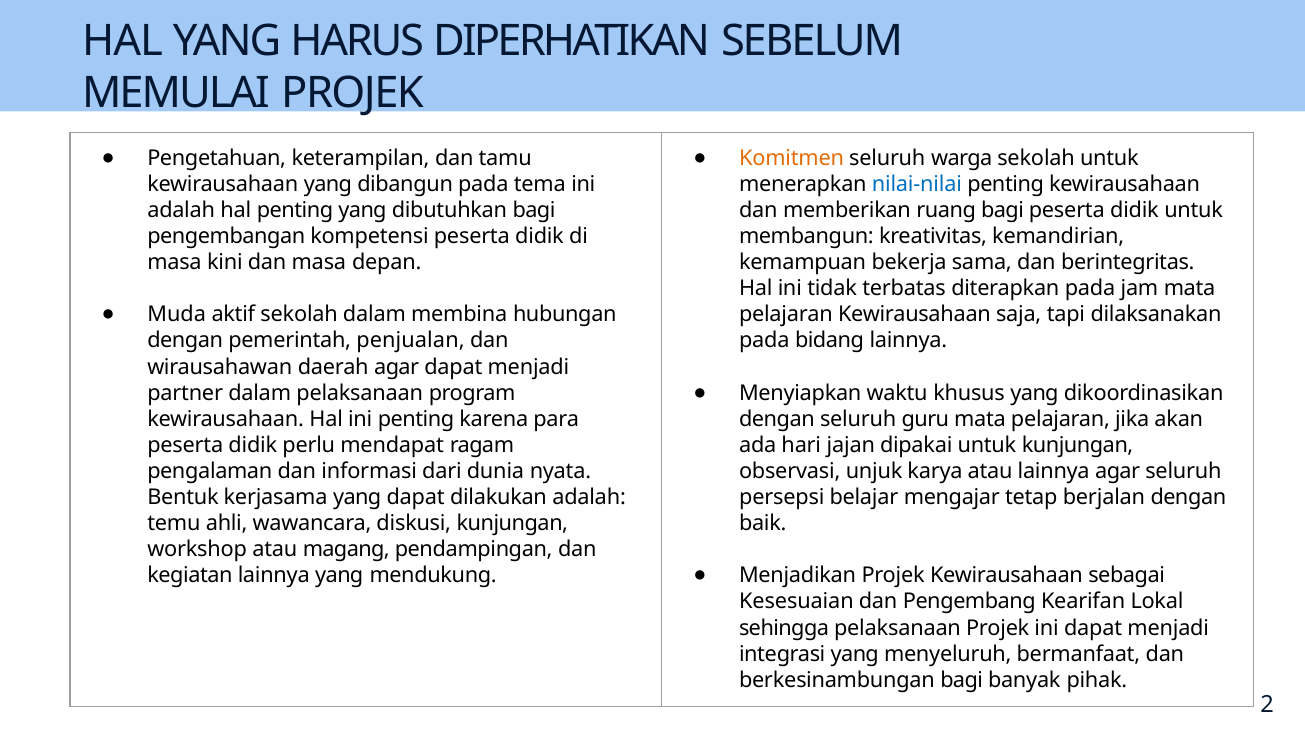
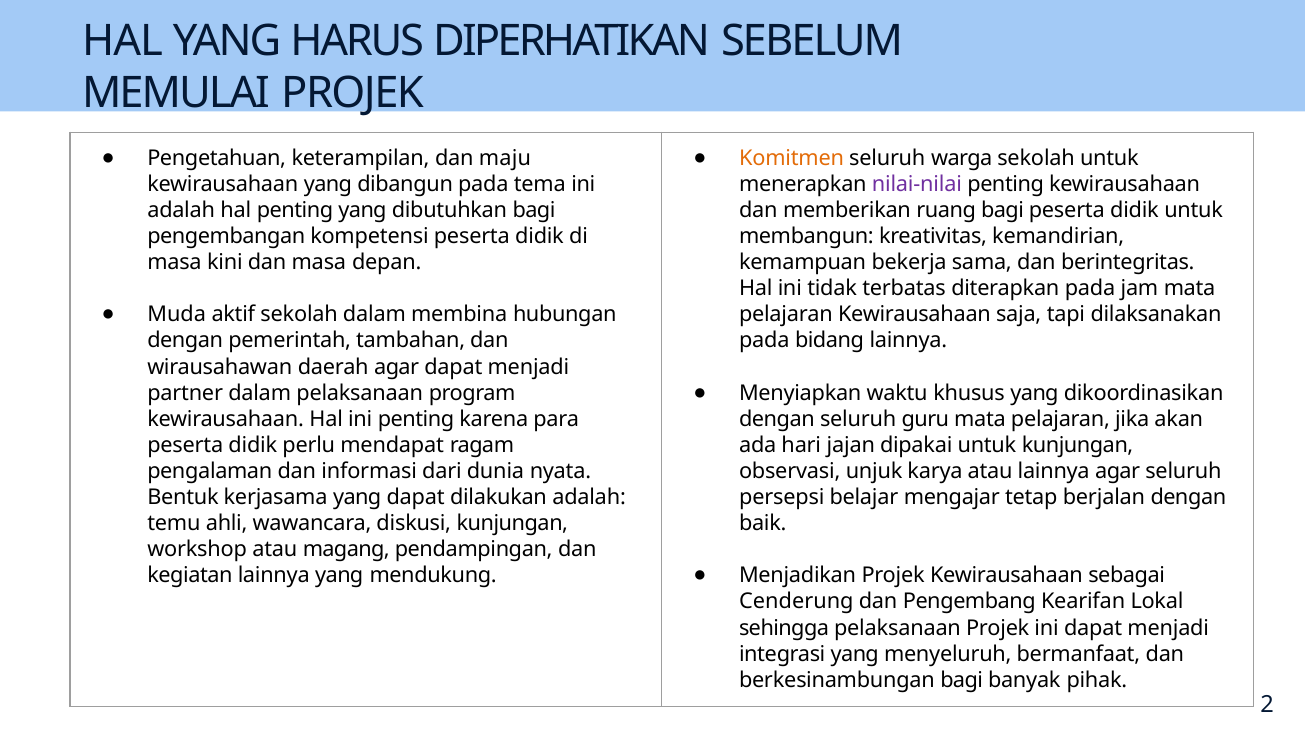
tamu: tamu -> maju
nilai-nilai colour: blue -> purple
penjualan: penjualan -> tambahan
Kesesuaian: Kesesuaian -> Cenderung
